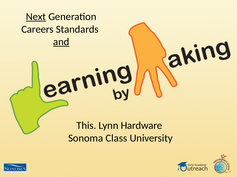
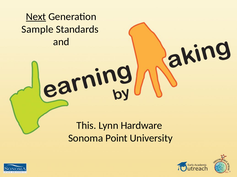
Careers: Careers -> Sample
and underline: present -> none
Class: Class -> Point
